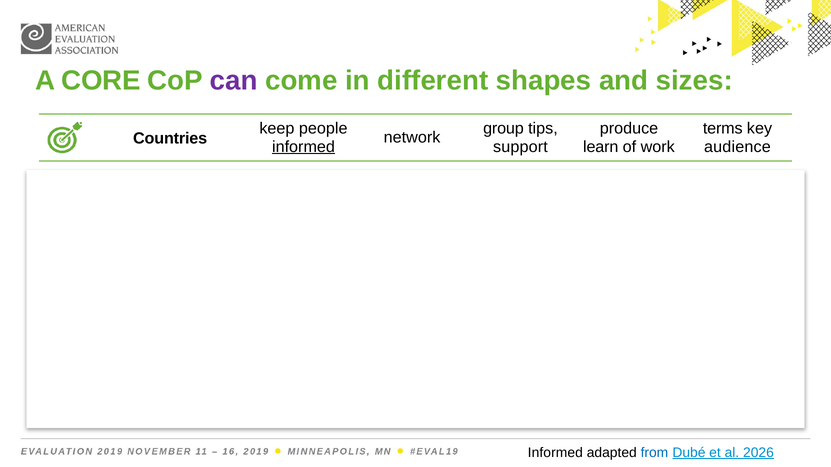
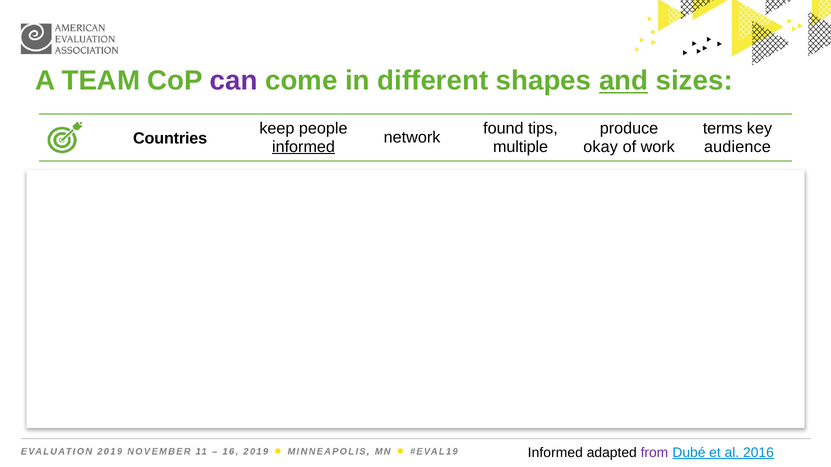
CORE: CORE -> TEAM
and underline: none -> present
group: group -> found
support at (520, 147): support -> multiple
learn: learn -> okay
from colour: blue -> purple
2026: 2026 -> 2016
